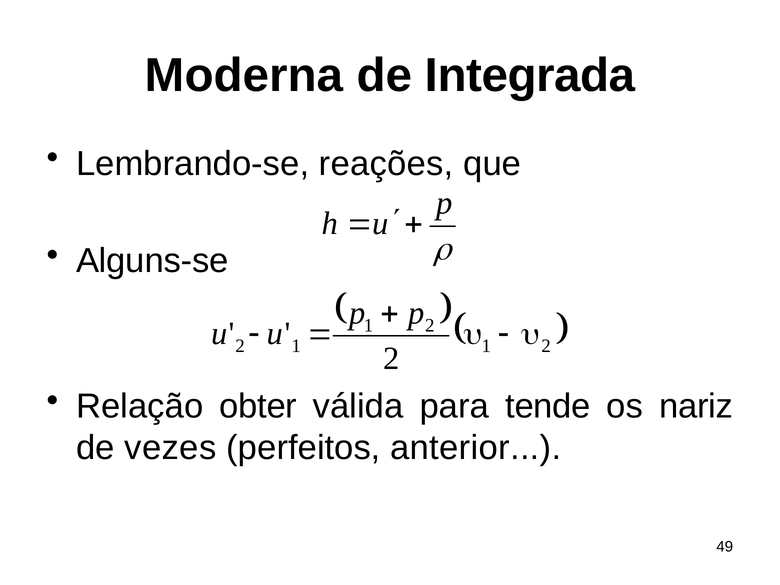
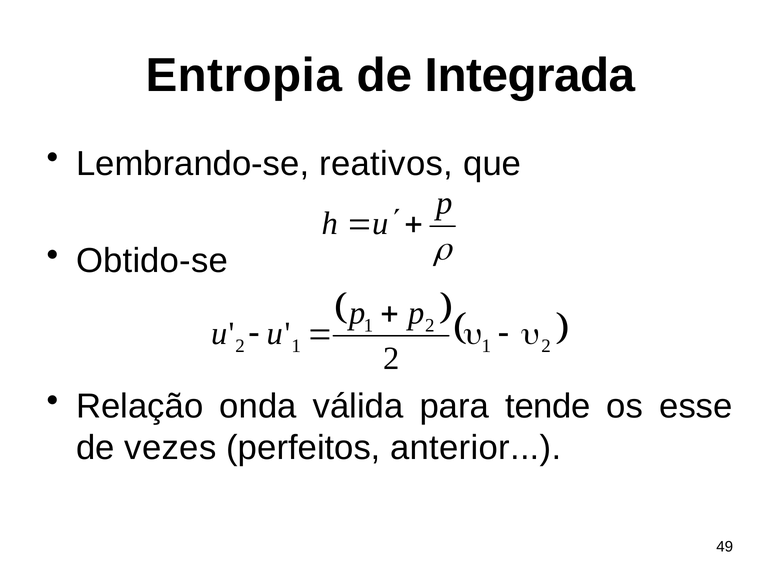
Moderna: Moderna -> Entropia
reações: reações -> reativos
Alguns-se: Alguns-se -> Obtido-se
obter: obter -> onda
nariz: nariz -> esse
